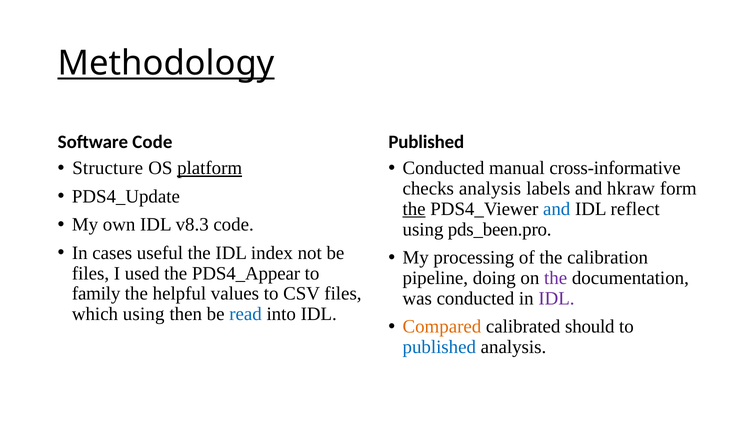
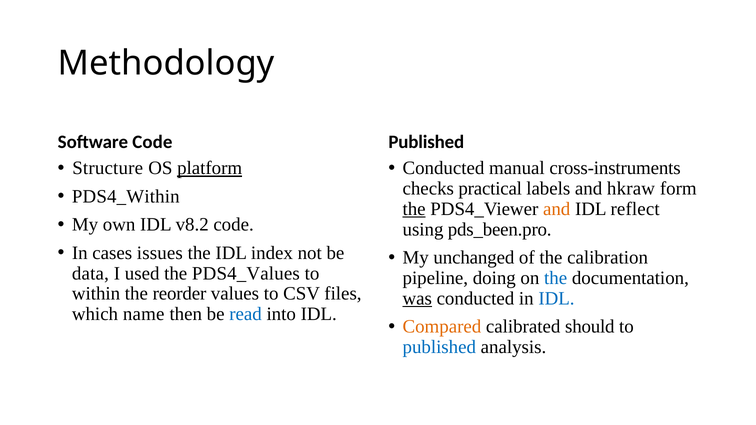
Methodology underline: present -> none
cross-informative: cross-informative -> cross-instruments
checks analysis: analysis -> practical
PDS4_Update: PDS4_Update -> PDS4_Within
and at (557, 209) colour: blue -> orange
v8.3: v8.3 -> v8.2
useful: useful -> issues
processing: processing -> unchanged
files at (91, 274): files -> data
PDS4_Appear: PDS4_Appear -> PDS4_Values
the at (556, 278) colour: purple -> blue
family: family -> within
helpful: helpful -> reorder
was underline: none -> present
IDL at (556, 299) colour: purple -> blue
which using: using -> name
